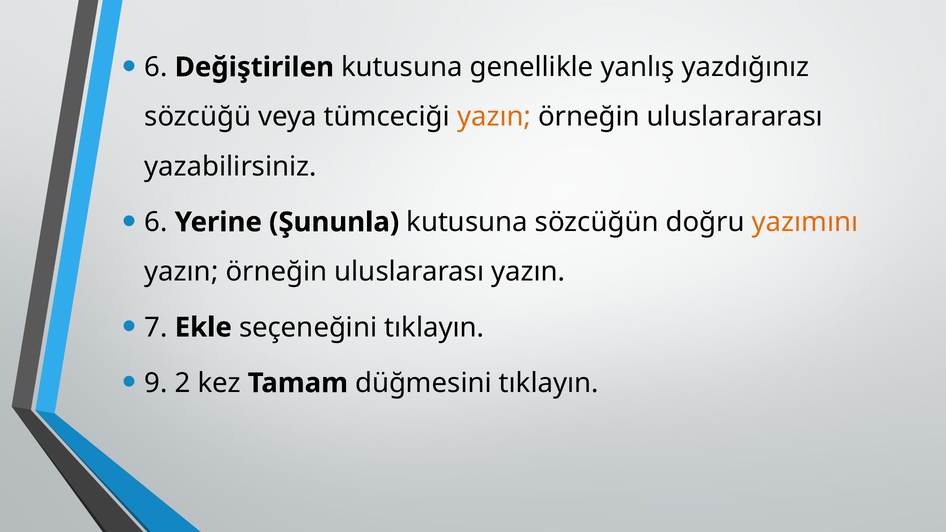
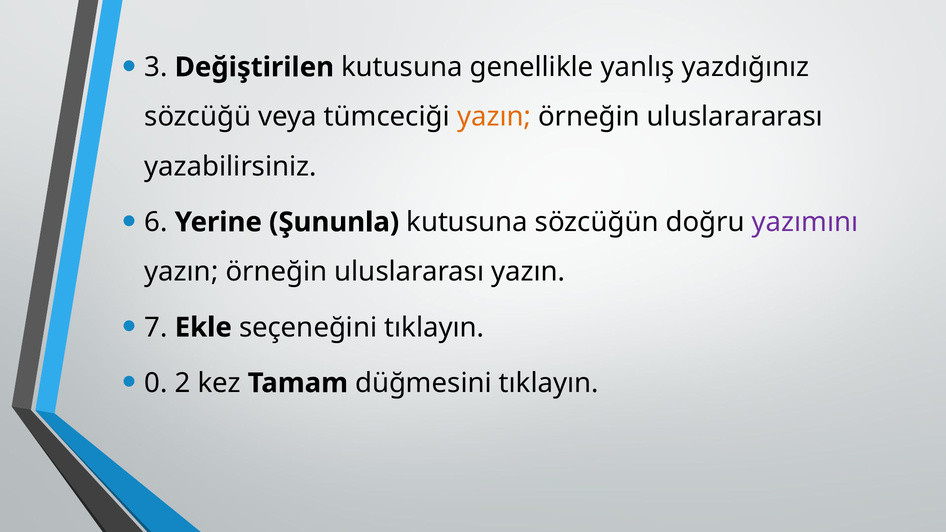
6 at (156, 67): 6 -> 3
yazımını colour: orange -> purple
9: 9 -> 0
